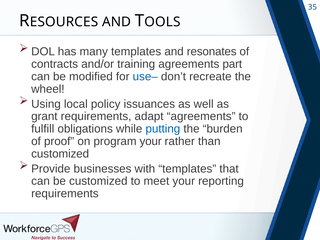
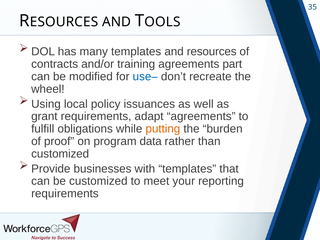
resonates: resonates -> resources
putting colour: blue -> orange
program your: your -> data
